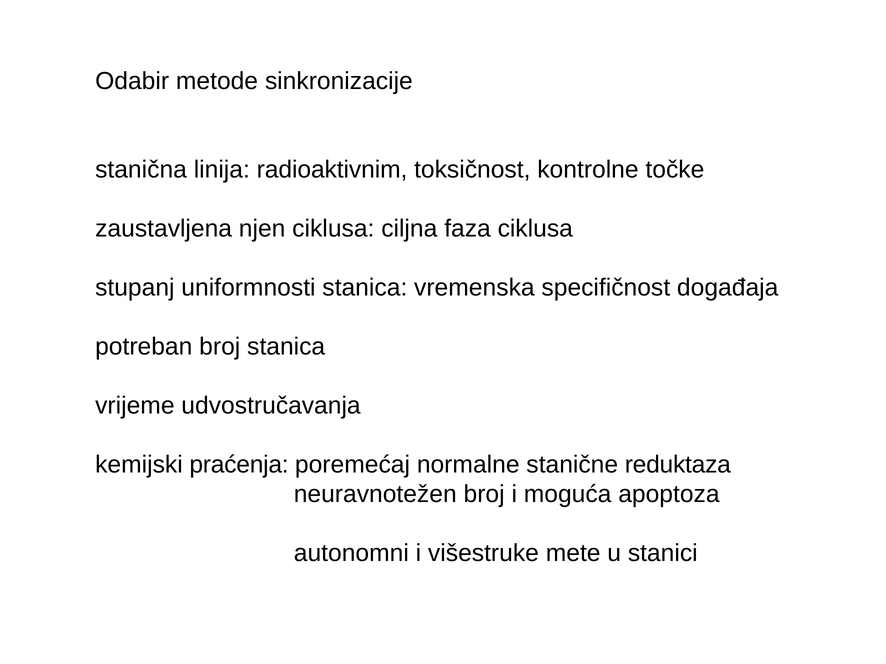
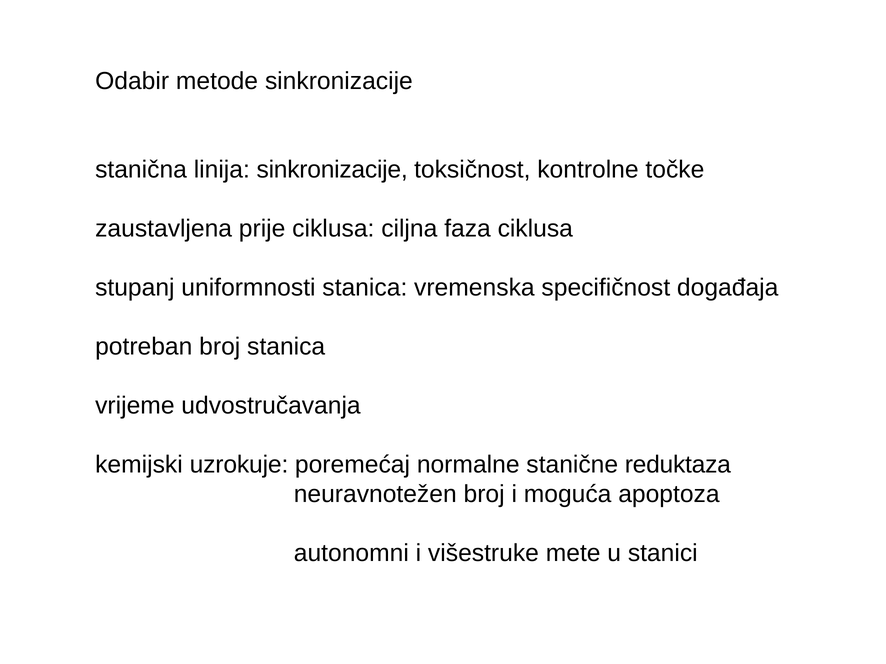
linija radioaktivnim: radioaktivnim -> sinkronizacije
njen: njen -> prije
praćenja: praćenja -> uzrokuje
